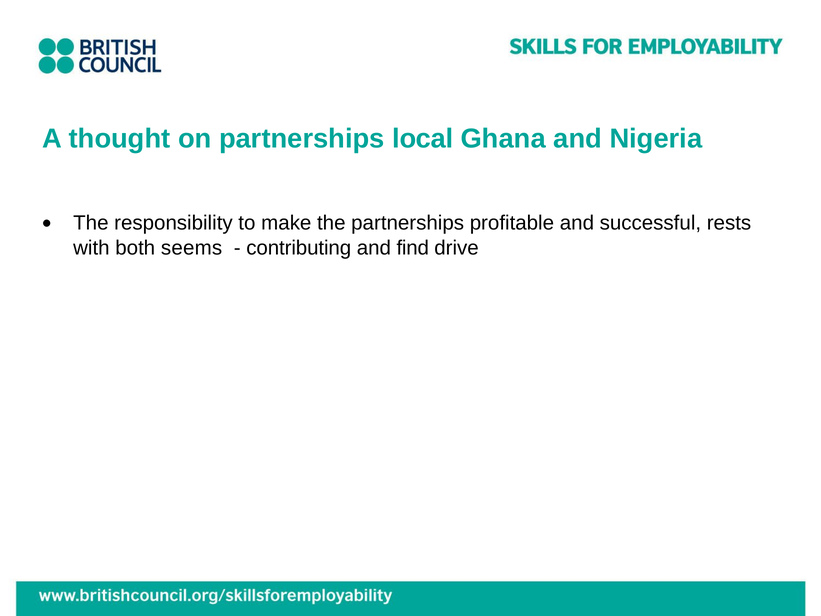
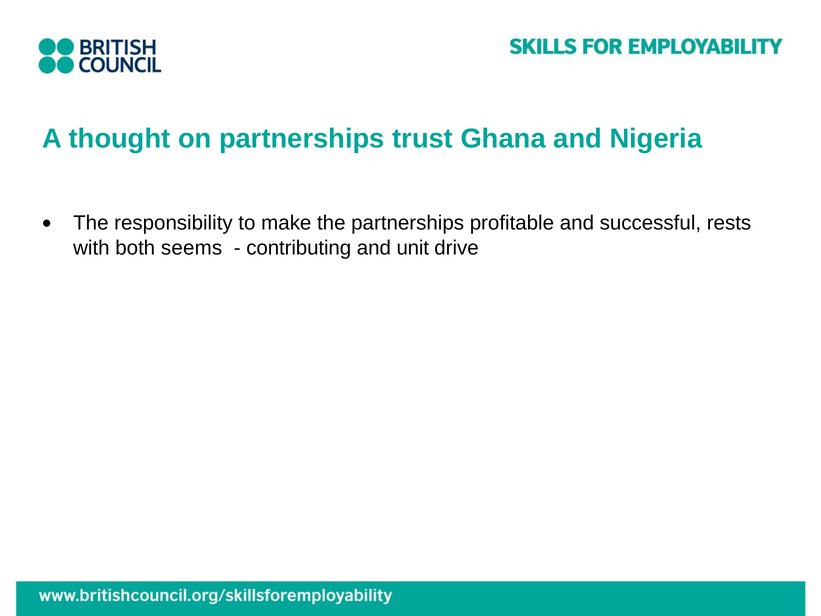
local: local -> trust
find: find -> unit
